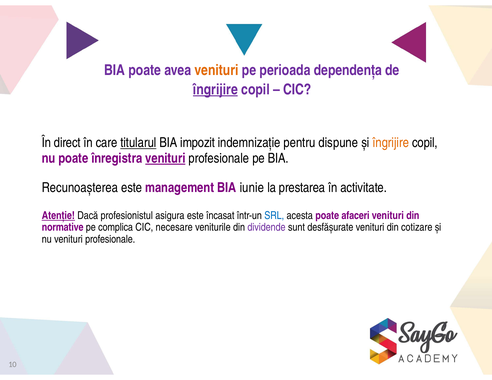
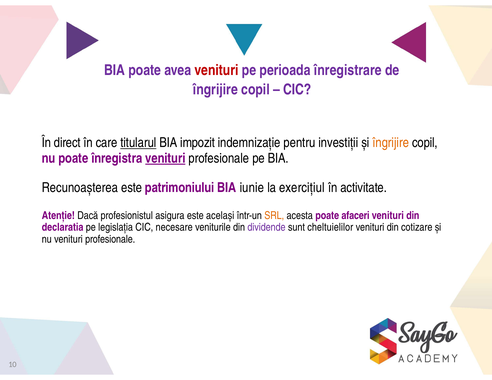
venituri at (217, 70) colour: orange -> red
dependența: dependența -> înregistrare
îngrijire at (215, 90) underline: present -> none
dispune: dispune -> investiții
management: management -> patrimoniului
prestarea: prestarea -> exercițiul
Atenție underline: present -> none
încasat: încasat -> același
SRL colour: blue -> orange
normative: normative -> declaratia
complica: complica -> legislația
desfășurate: desfășurate -> cheltuielilor
